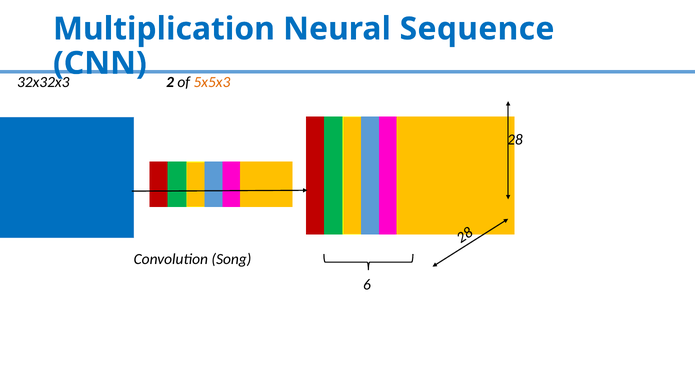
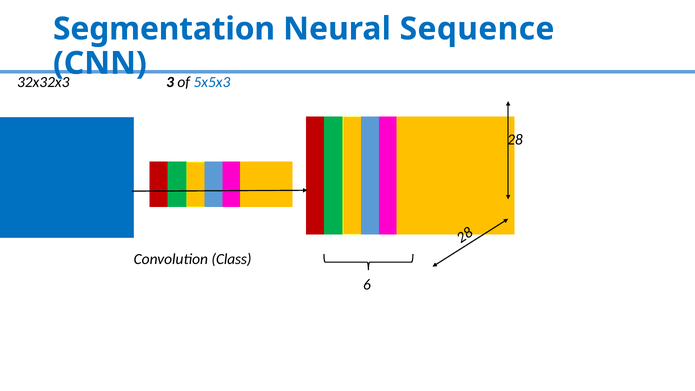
Multiplication: Multiplication -> Segmentation
32x32x3 2: 2 -> 3
5x5x3 colour: orange -> blue
Song: Song -> Class
